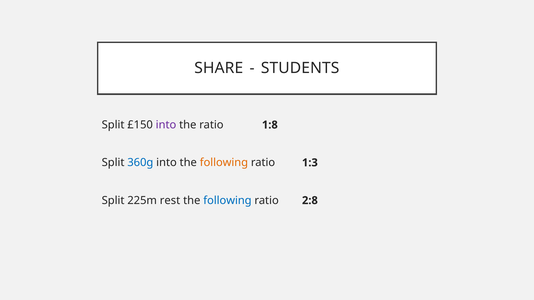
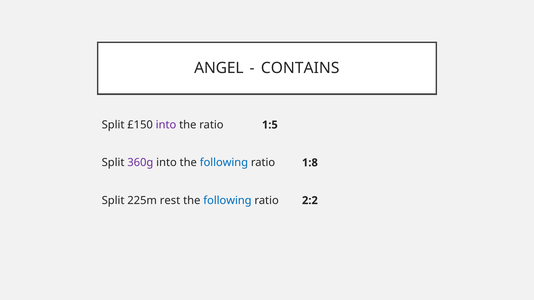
SHARE: SHARE -> ANGEL
STUDENTS: STUDENTS -> CONTAINS
1:8: 1:8 -> 1:5
360g colour: blue -> purple
following at (224, 163) colour: orange -> blue
1:3: 1:3 -> 1:8
2:8: 2:8 -> 2:2
